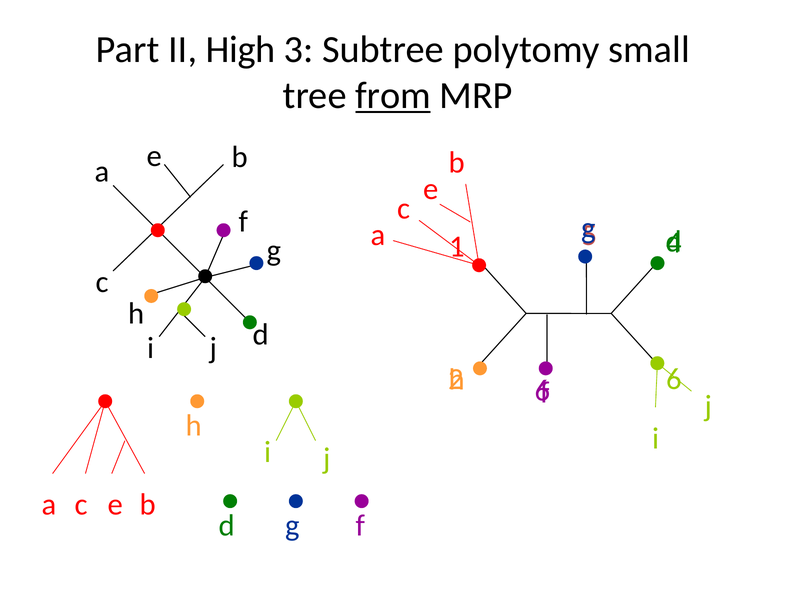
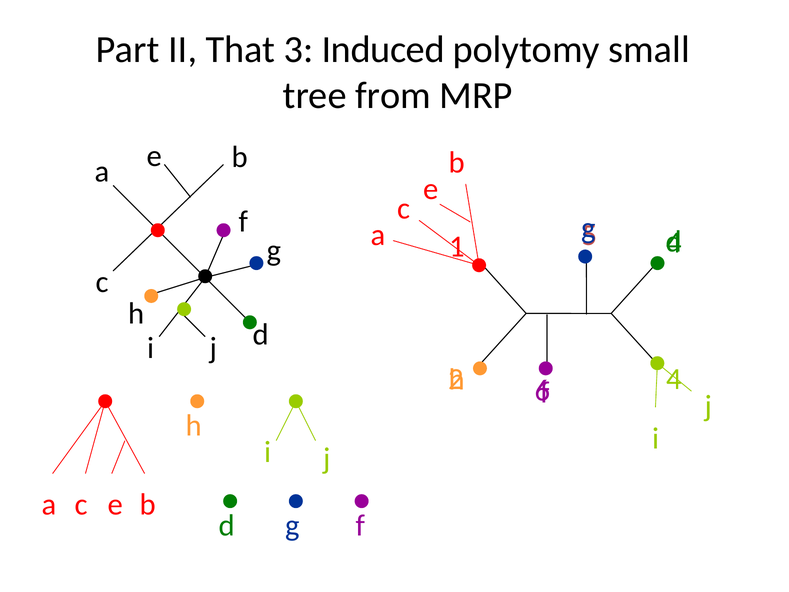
High: High -> That
Subtree: Subtree -> Induced
from underline: present -> none
6 at (674, 379): 6 -> 4
